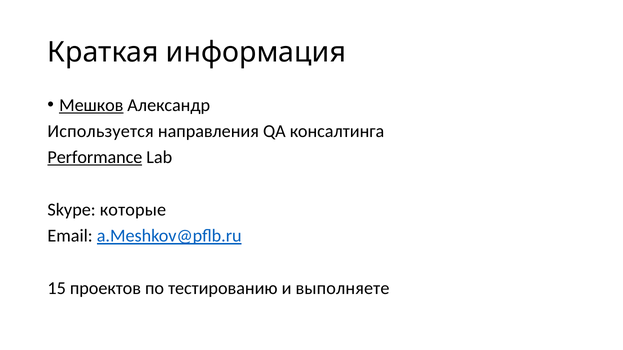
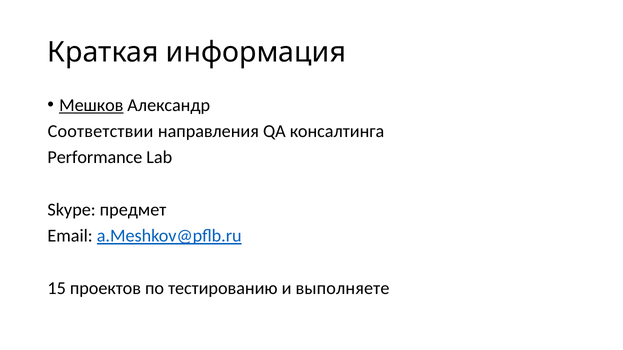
Используется: Используется -> Соответствии
Performance underline: present -> none
которые: которые -> предмет
